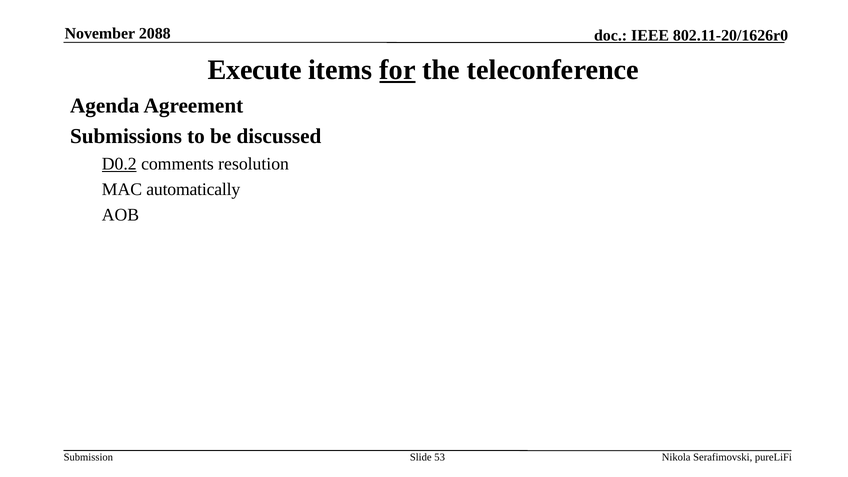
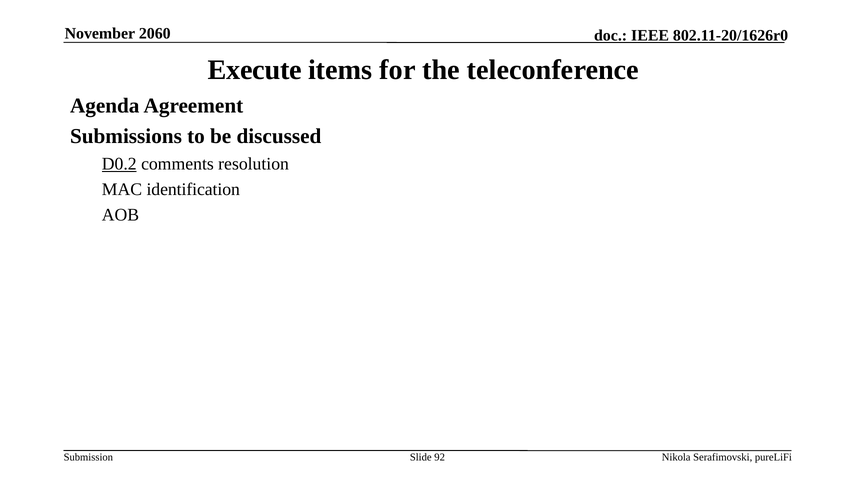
2088: 2088 -> 2060
for underline: present -> none
automatically: automatically -> identification
53: 53 -> 92
